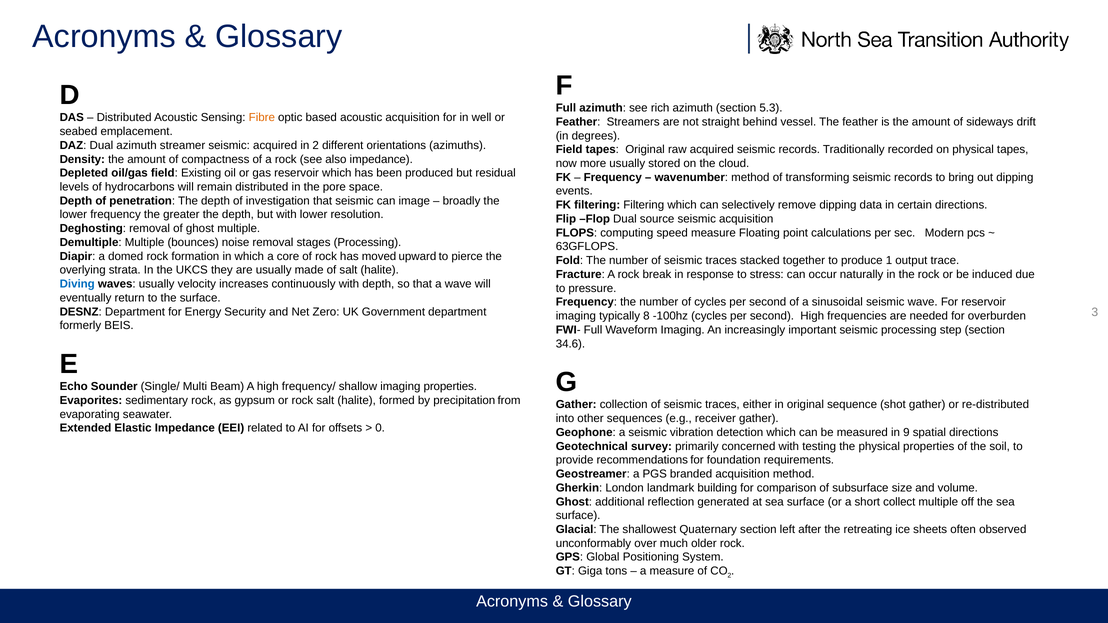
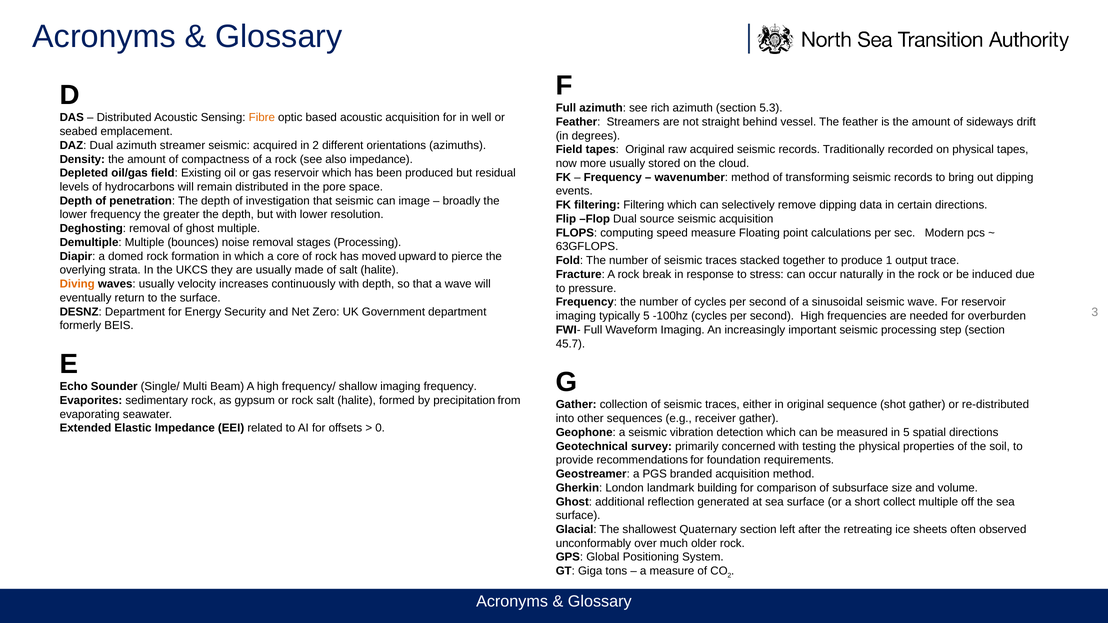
Diving colour: blue -> orange
typically 8: 8 -> 5
34.6: 34.6 -> 45.7
imaging properties: properties -> frequency
in 9: 9 -> 5
